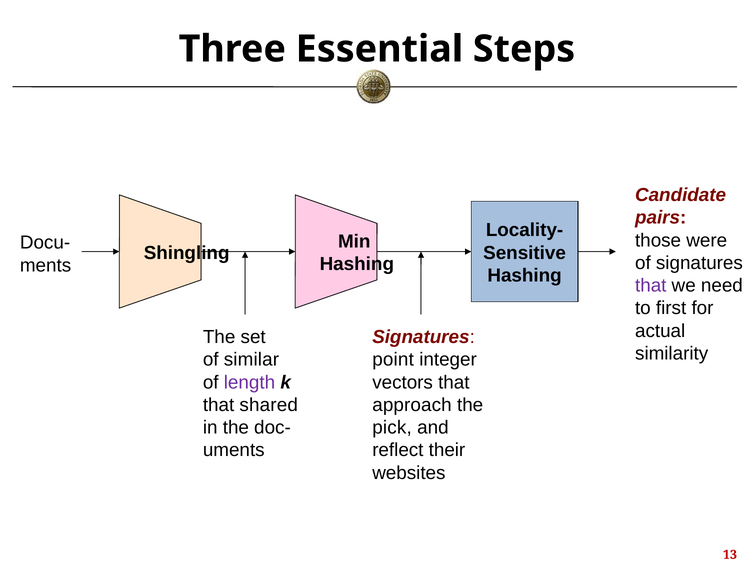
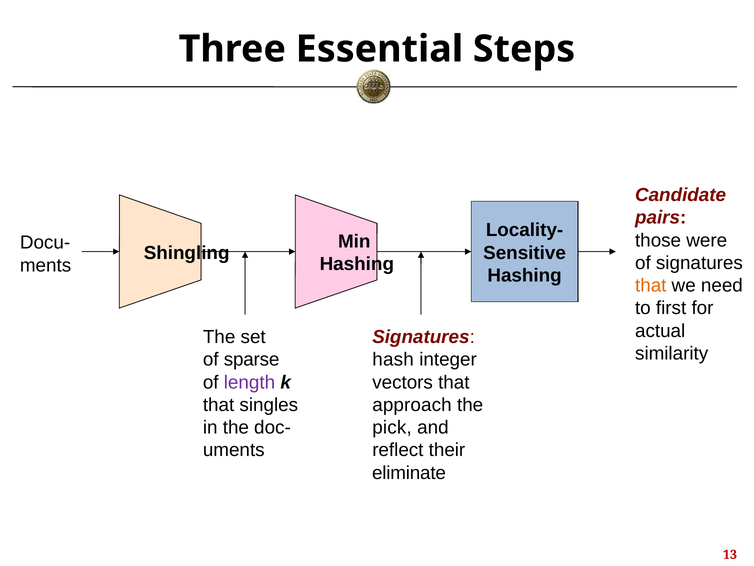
that at (651, 285) colour: purple -> orange
similar: similar -> sparse
point: point -> hash
shared: shared -> singles
websites: websites -> eliminate
